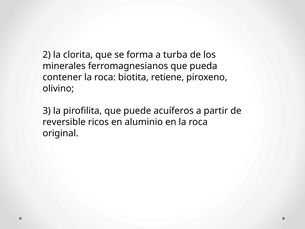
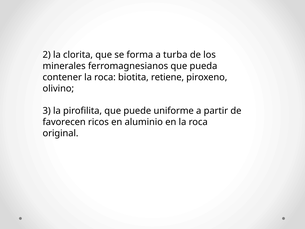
acuíferos: acuíferos -> uniforme
reversible: reversible -> favorecen
